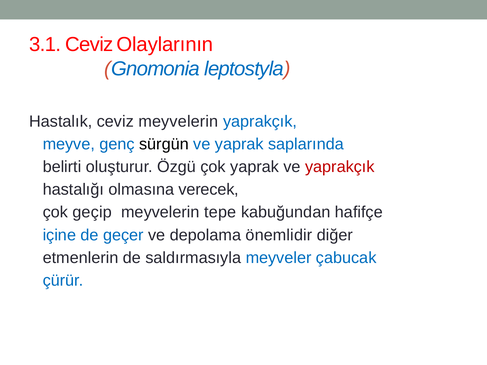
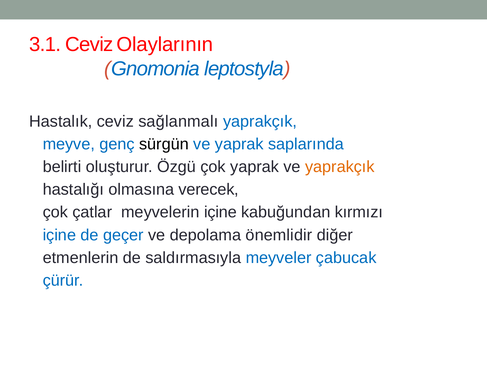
ceviz meyvelerin: meyvelerin -> sağlanmalı
yaprakçık at (340, 167) colour: red -> orange
geçip: geçip -> çatlar
meyvelerin tepe: tepe -> içine
hafifçe: hafifçe -> kırmızı
